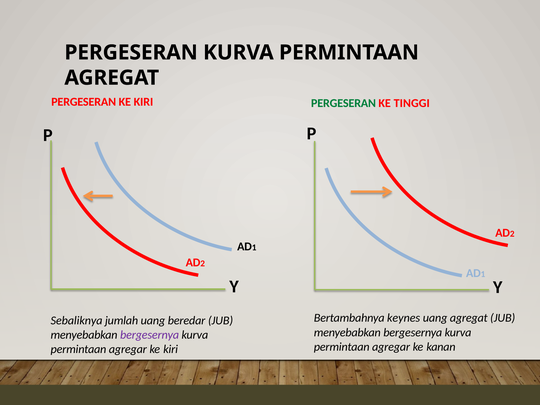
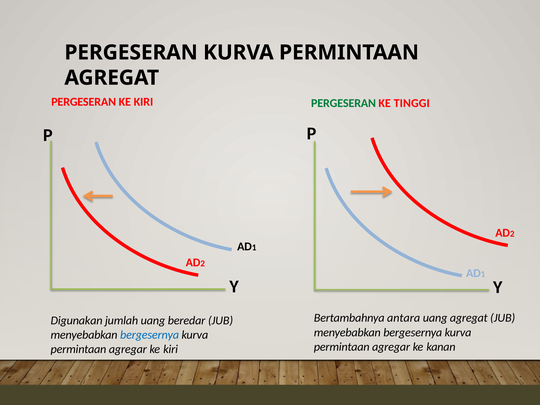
keynes: keynes -> antara
Sebaliknya: Sebaliknya -> Digunakan
bergesernya at (150, 335) colour: purple -> blue
